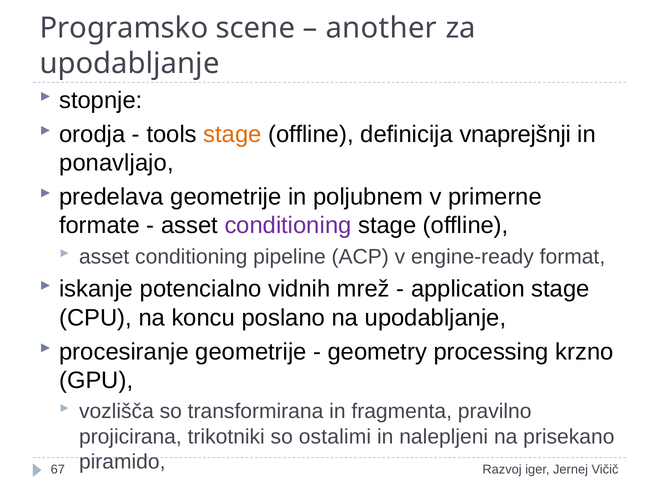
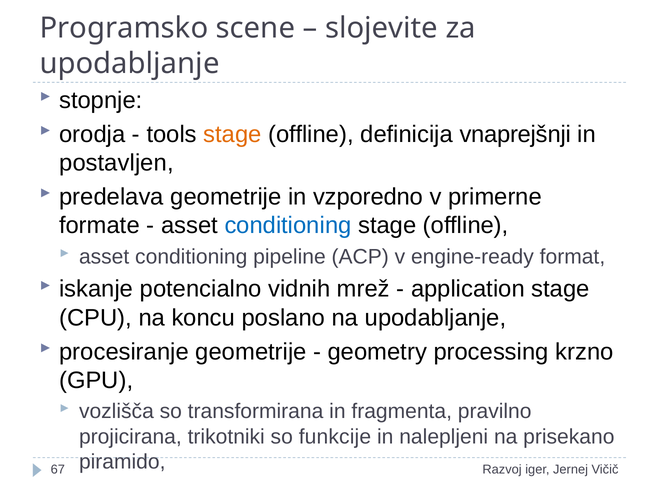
another: another -> slojevite
ponavljajo: ponavljajo -> postavljen
poljubnem: poljubnem -> vzporedno
conditioning at (288, 225) colour: purple -> blue
ostalimi: ostalimi -> funkcije
